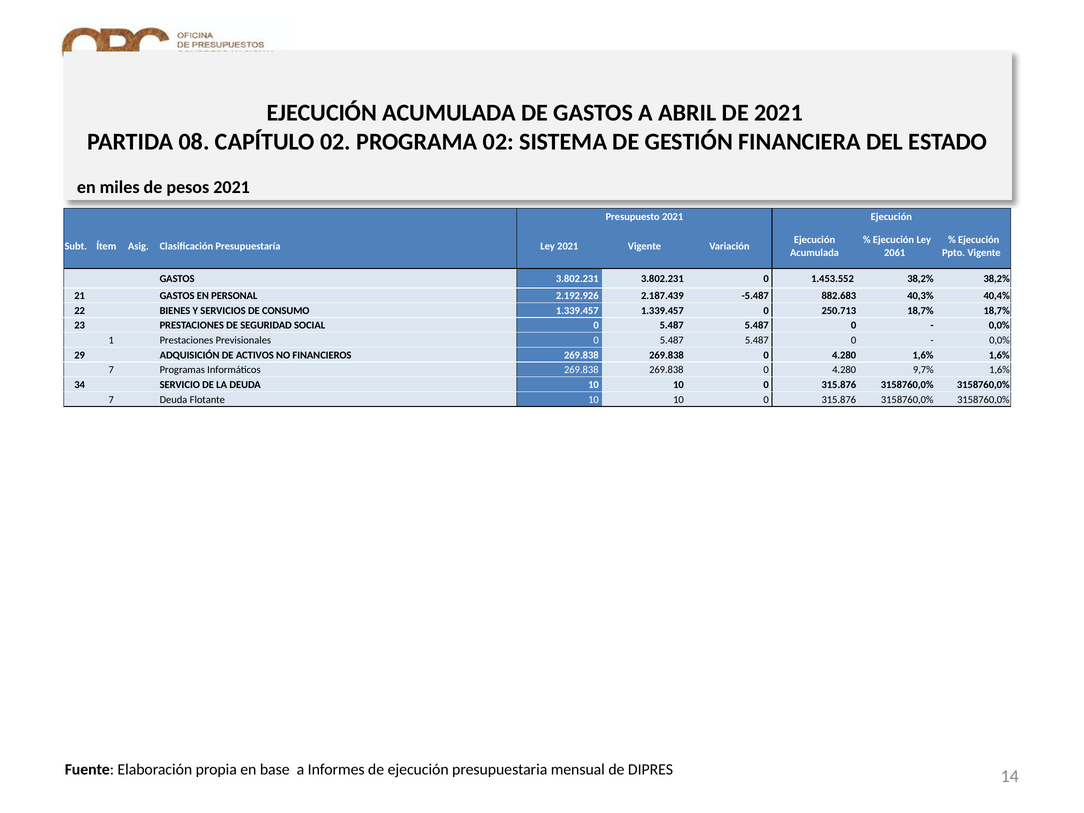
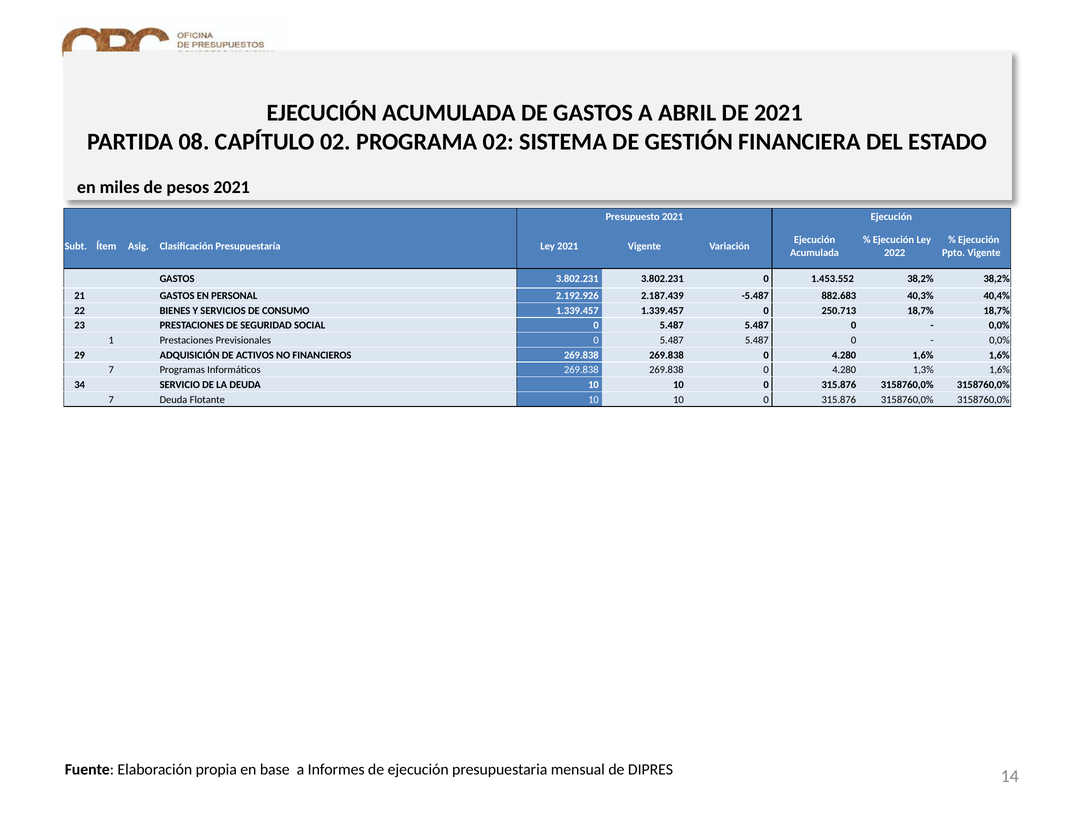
2061: 2061 -> 2022
9,7%: 9,7% -> 1,3%
